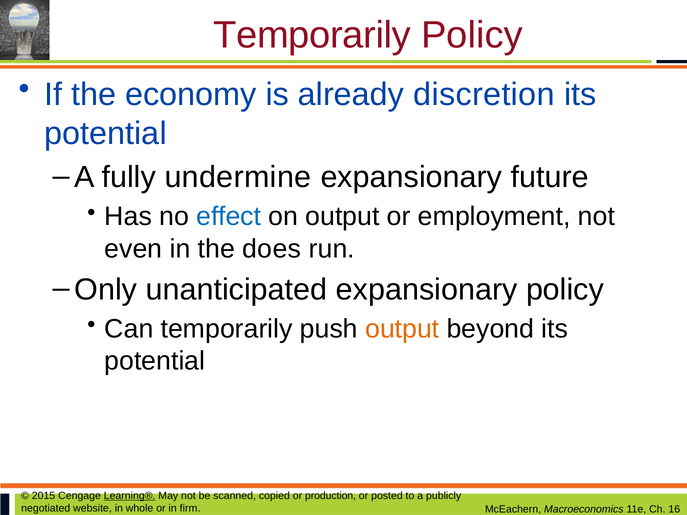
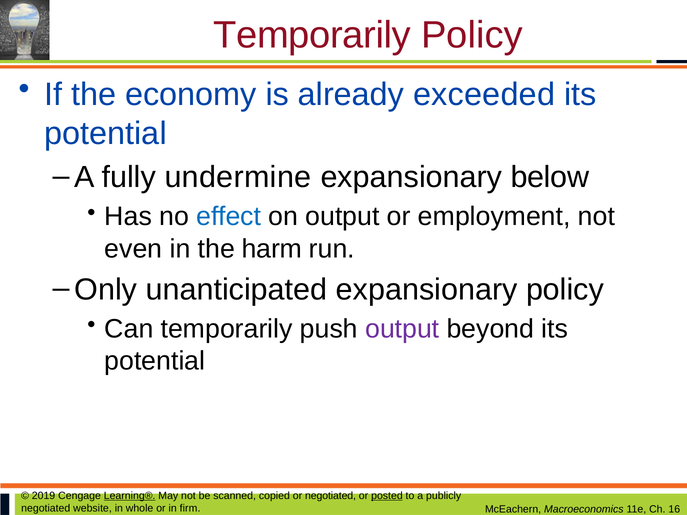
discretion: discretion -> exceeded
future: future -> below
does: does -> harm
output at (402, 329) colour: orange -> purple
2015: 2015 -> 2019
or production: production -> negotiated
posted underline: none -> present
